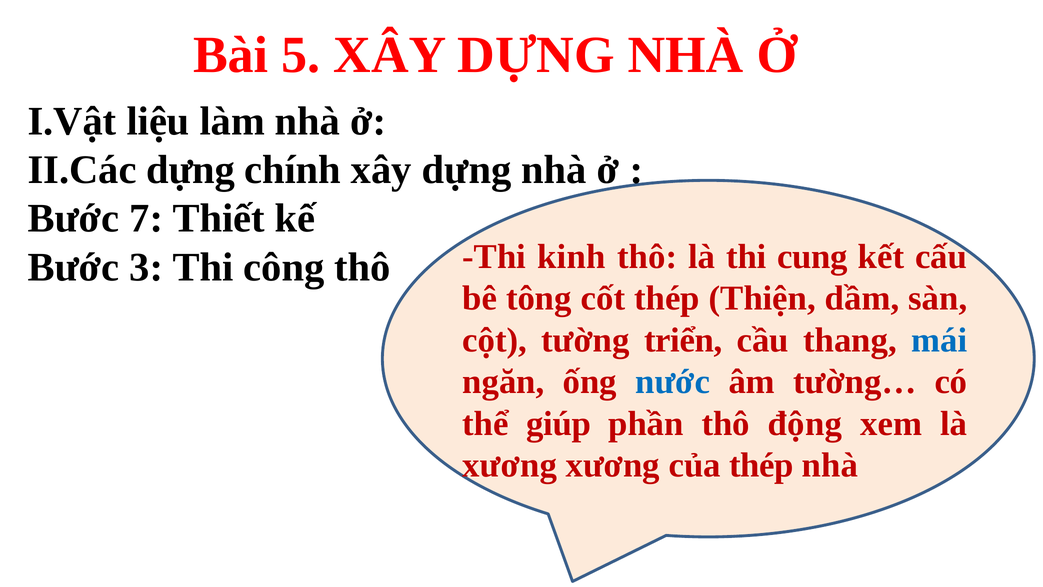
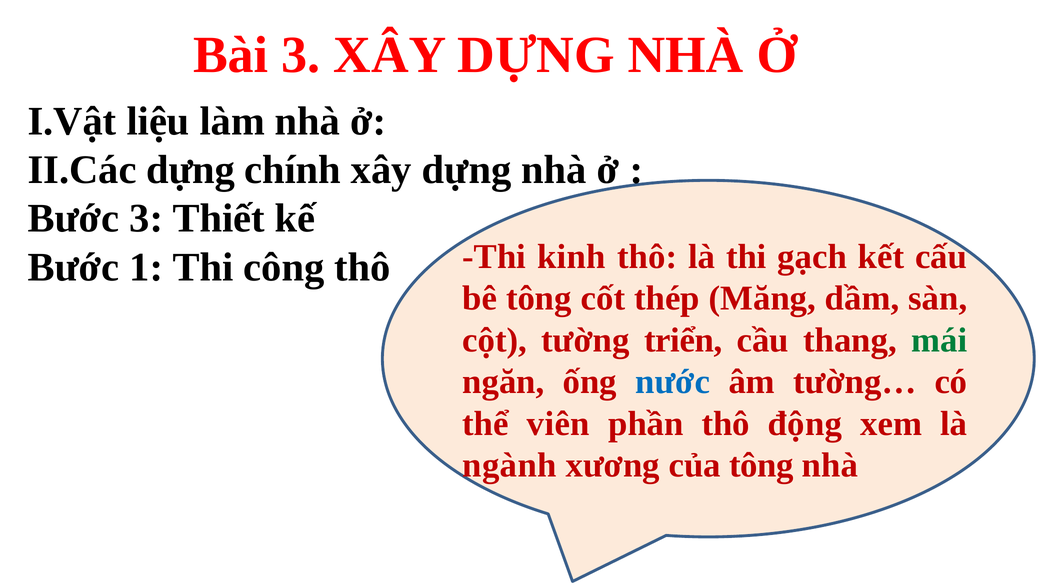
Bài 5: 5 -> 3
Bước 7: 7 -> 3
cung: cung -> gạch
3: 3 -> 1
Thiện: Thiện -> Măng
mái colour: blue -> green
giúp: giúp -> viên
xương at (510, 465): xương -> ngành
của thép: thép -> tông
